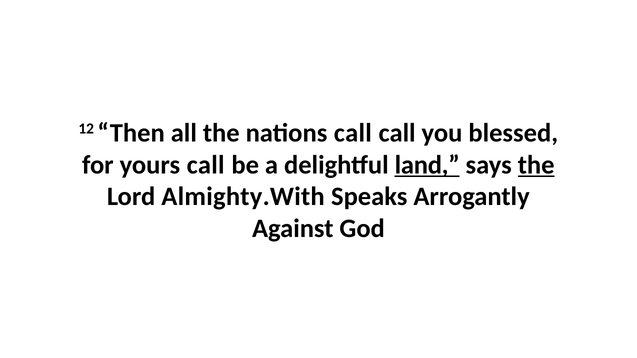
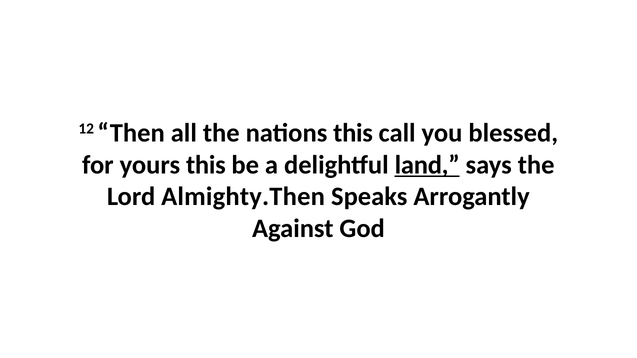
nations call: call -> this
yours call: call -> this
the at (536, 165) underline: present -> none
Almighty.With: Almighty.With -> Almighty.Then
